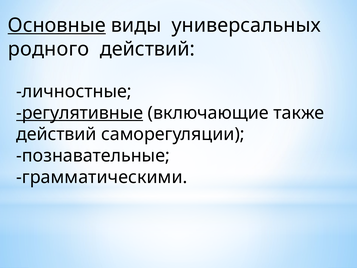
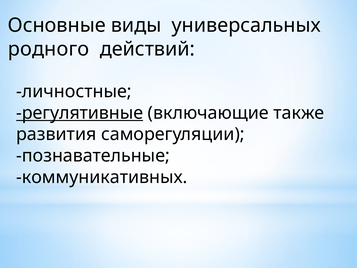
Основные underline: present -> none
действий at (56, 134): действий -> развития
грамматическими: грамматическими -> коммуникативных
